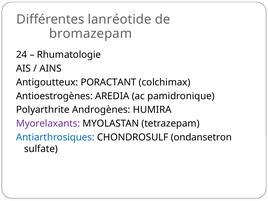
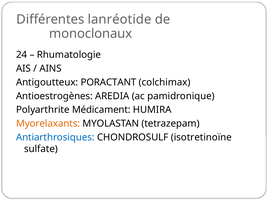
bromazepam: bromazepam -> monoclonaux
Androgènes: Androgènes -> Médicament
Myorelaxants colour: purple -> orange
ondansetron: ondansetron -> isotretinoïne
